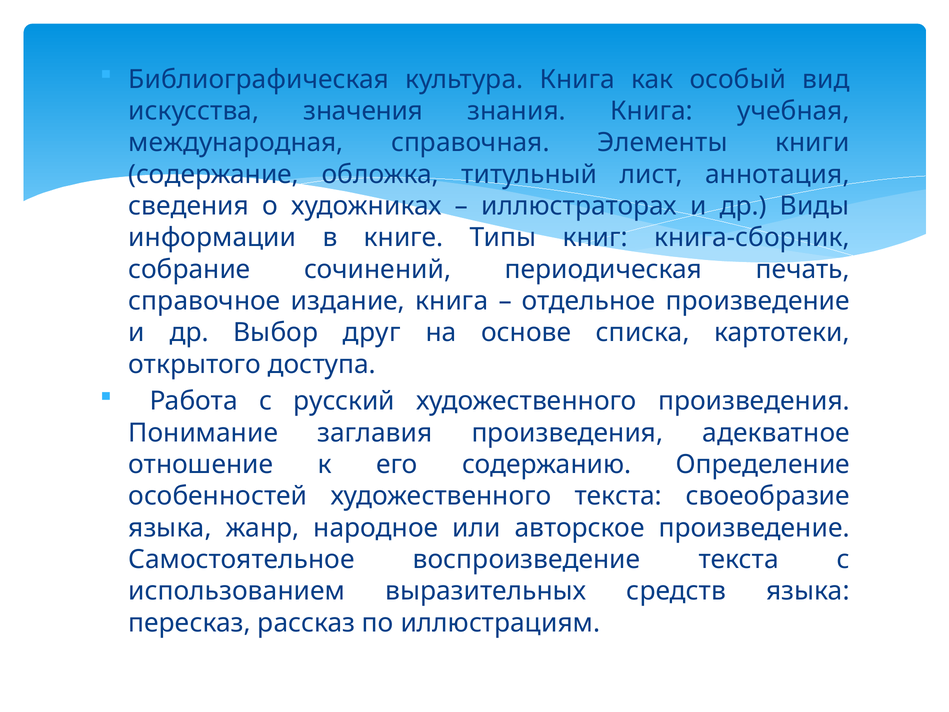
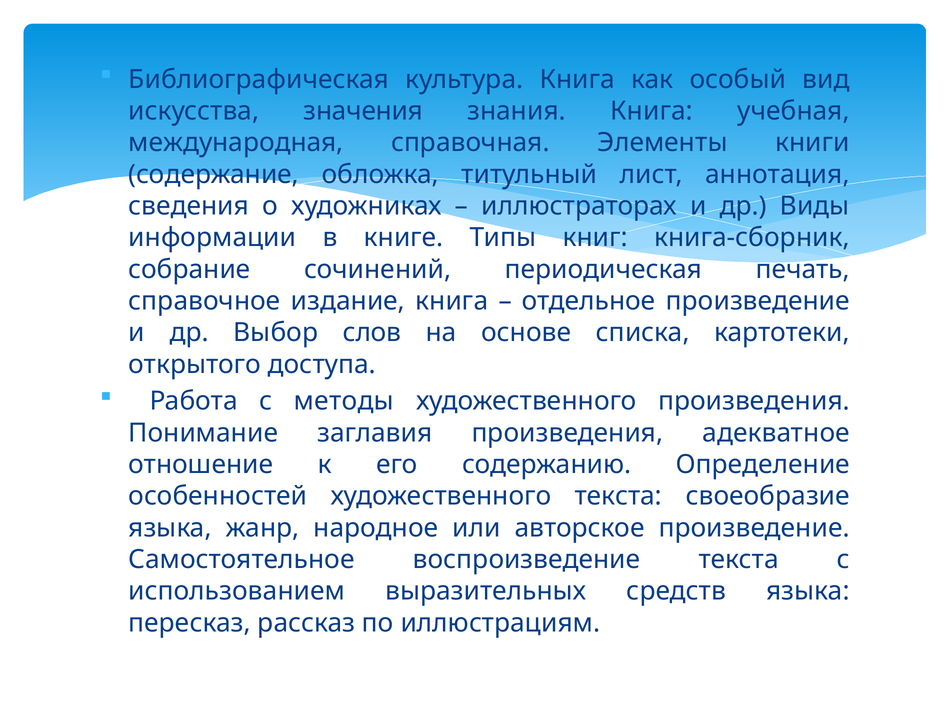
друг: друг -> слов
русский: русский -> методы
